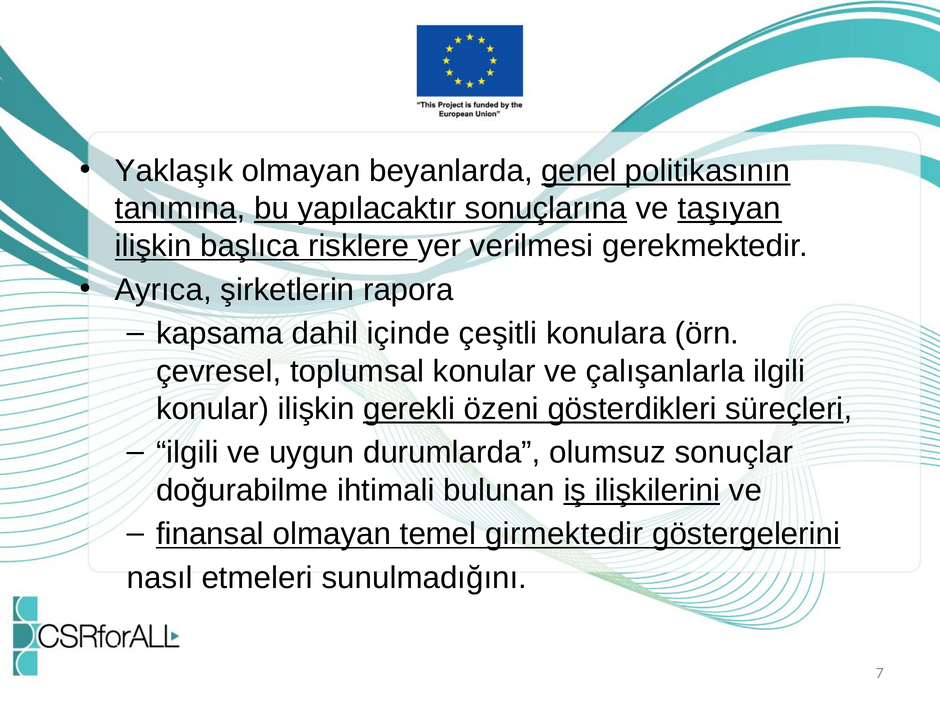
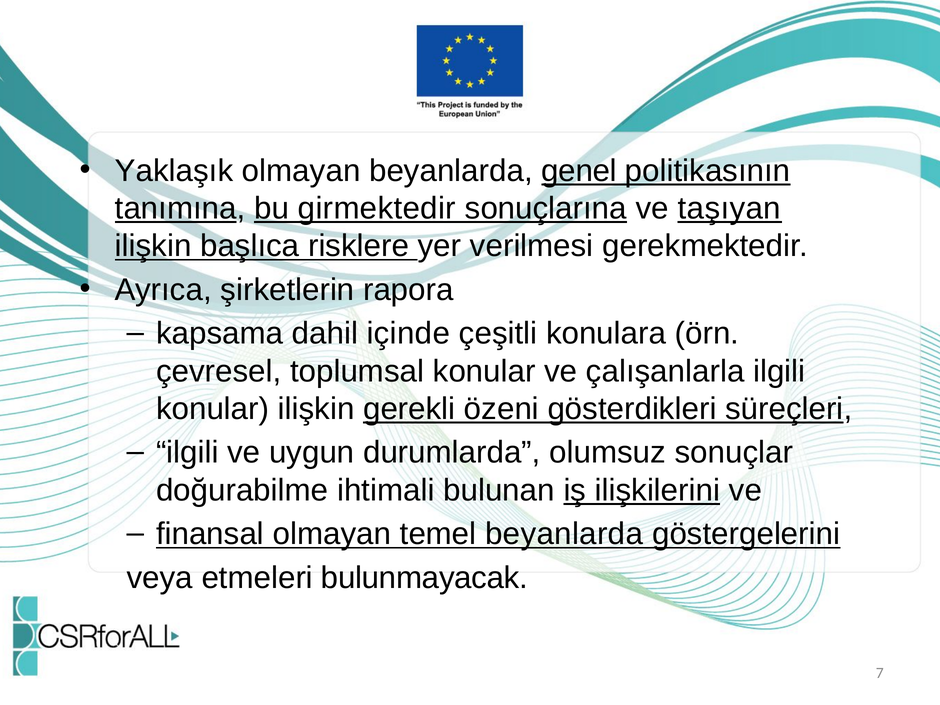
yapılacaktır: yapılacaktır -> girmektedir
temel girmektedir: girmektedir -> beyanlarda
nasıl: nasıl -> veya
sunulmadığını: sunulmadığını -> bulunmayacak
